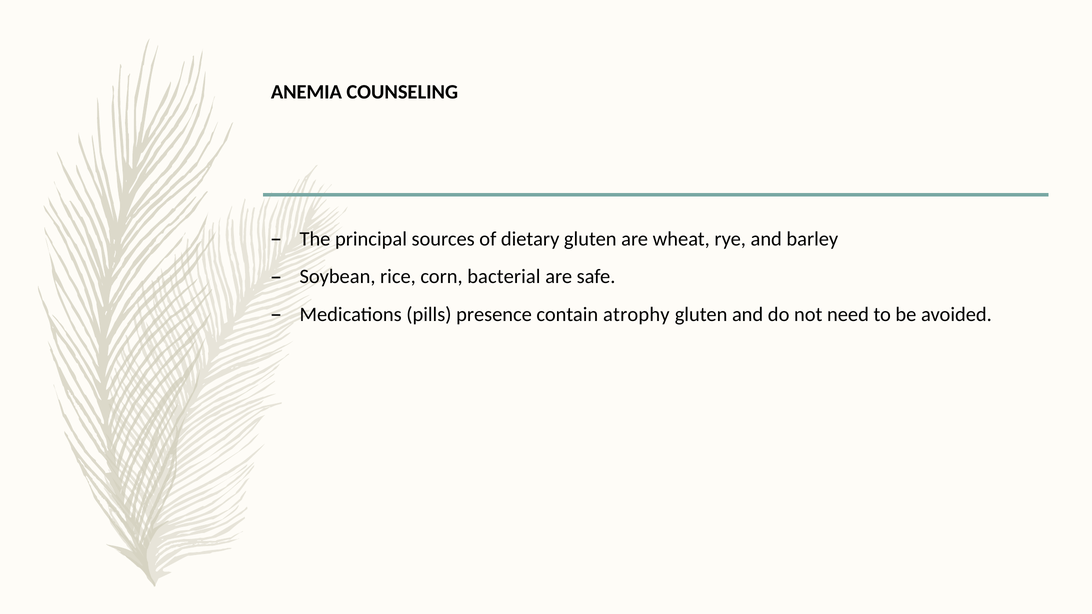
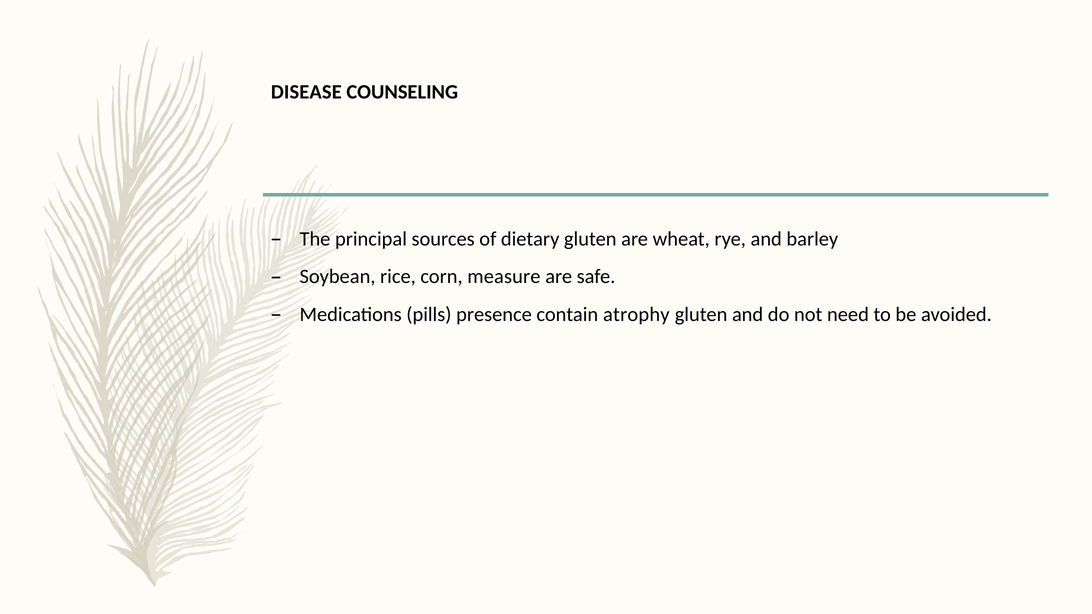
ANEMIA: ANEMIA -> DISEASE
bacterial: bacterial -> measure
